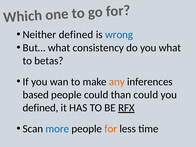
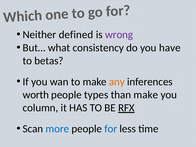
wrong colour: blue -> purple
you what: what -> have
based: based -> worth
people could: could -> types
than could: could -> make
defined at (41, 108): defined -> column
for at (111, 129) colour: orange -> blue
